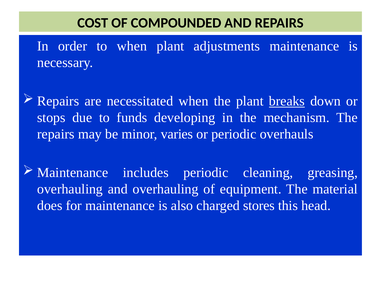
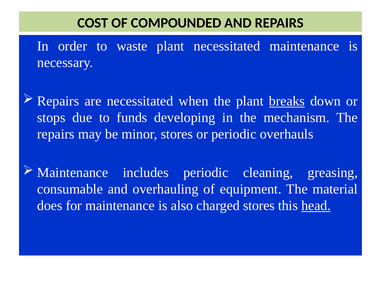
to when: when -> waste
plant adjustments: adjustments -> necessitated
minor varies: varies -> stores
overhauling at (70, 189): overhauling -> consumable
head underline: none -> present
